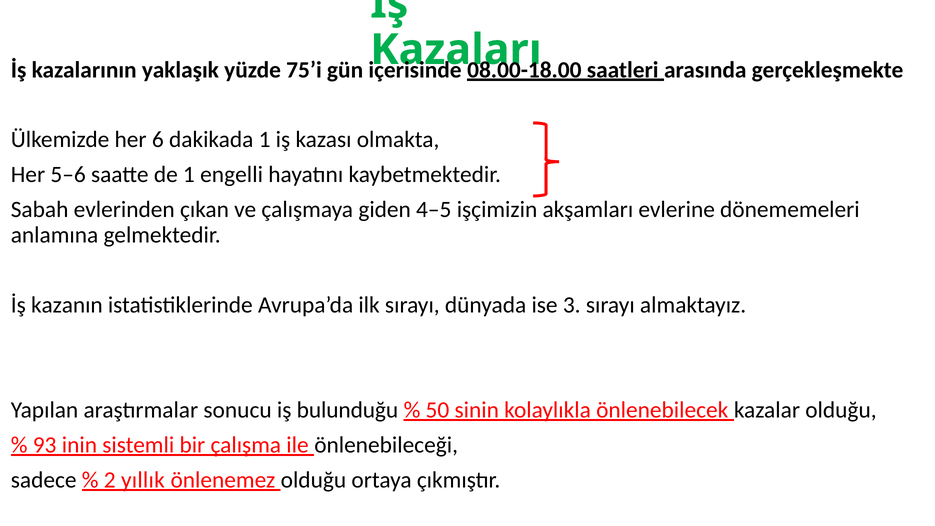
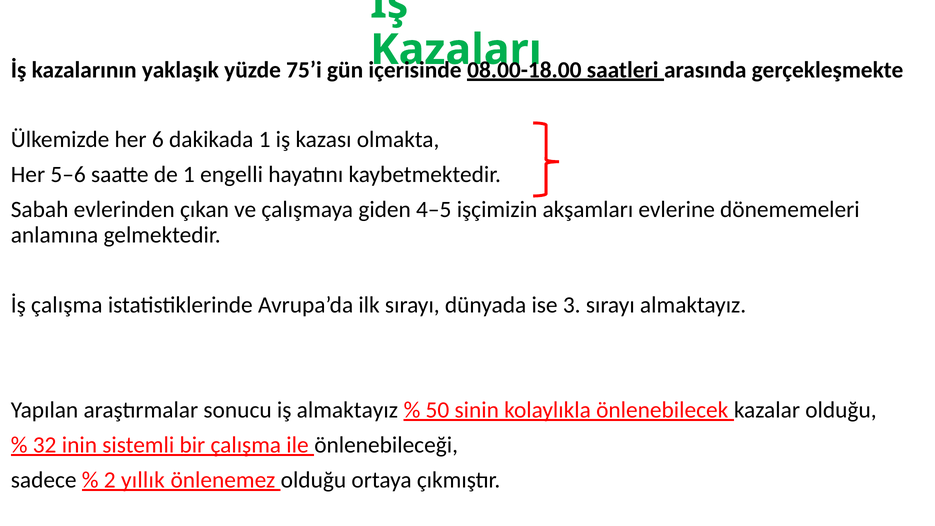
İş kazanın: kazanın -> çalışma
iş bulunduğu: bulunduğu -> almaktayız
93: 93 -> 32
